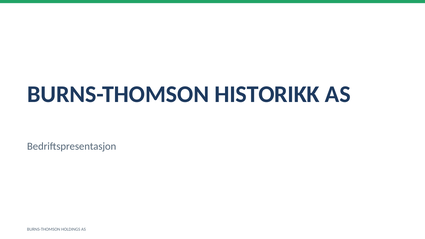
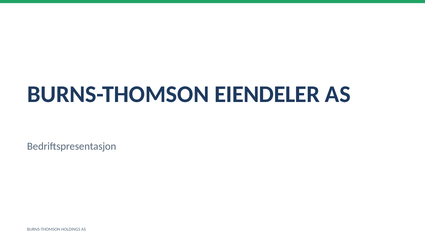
HISTORIKK: HISTORIKK -> EIENDELER
